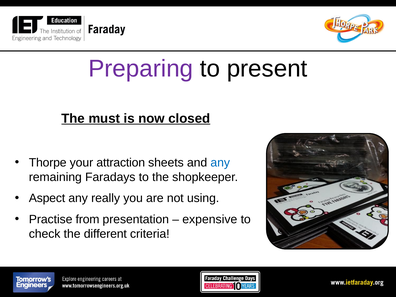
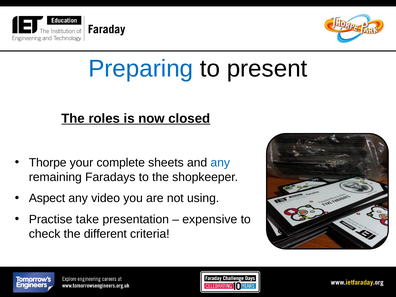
Preparing colour: purple -> blue
must: must -> roles
attraction: attraction -> complete
really: really -> video
from: from -> take
